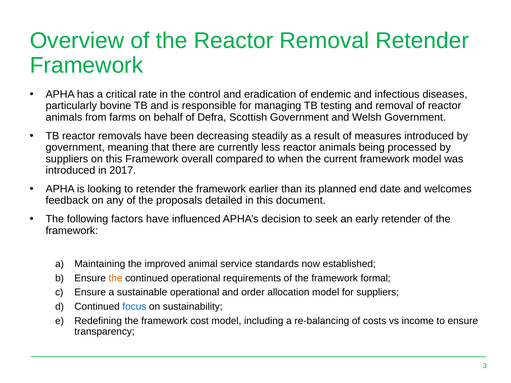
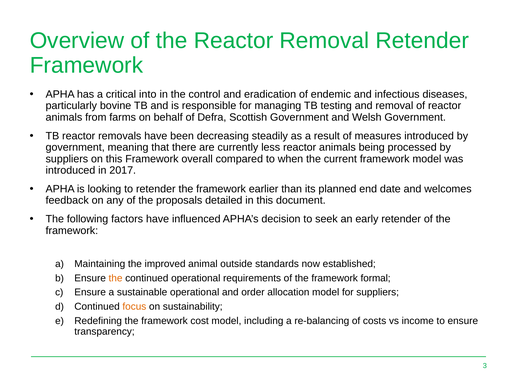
rate: rate -> into
service: service -> outside
focus colour: blue -> orange
